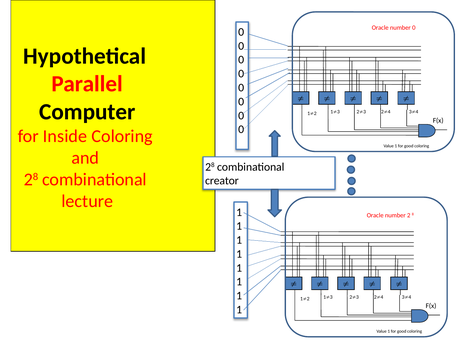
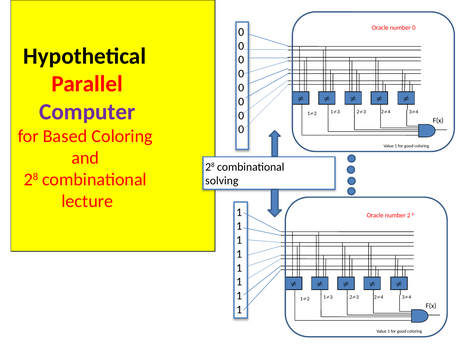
Computer colour: black -> purple
Inside: Inside -> Based
creator: creator -> solving
